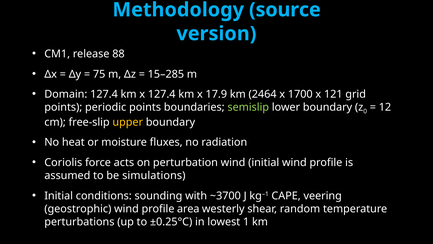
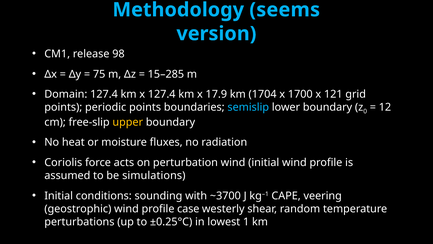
source: source -> seems
88: 88 -> 98
2464: 2464 -> 1704
semislip colour: light green -> light blue
area: area -> case
